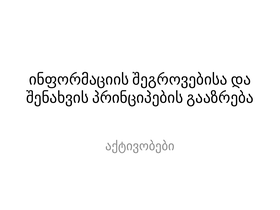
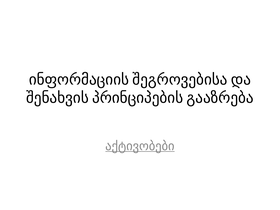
აქტივობები underline: none -> present
